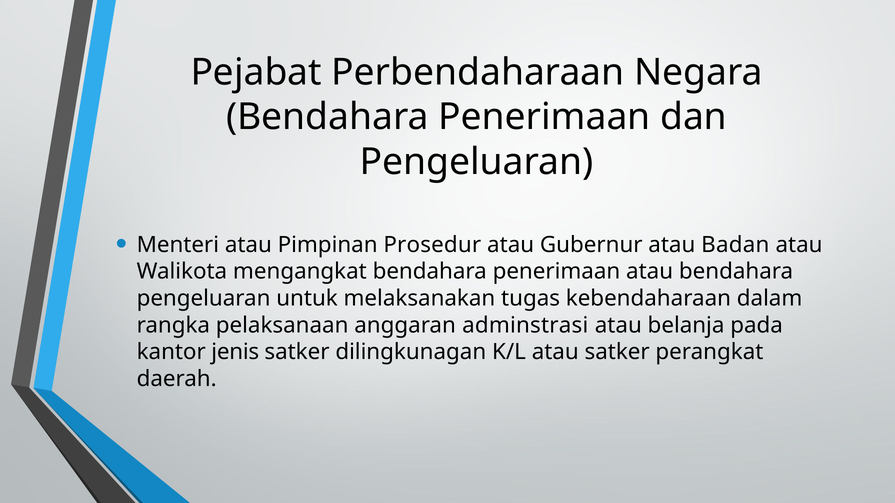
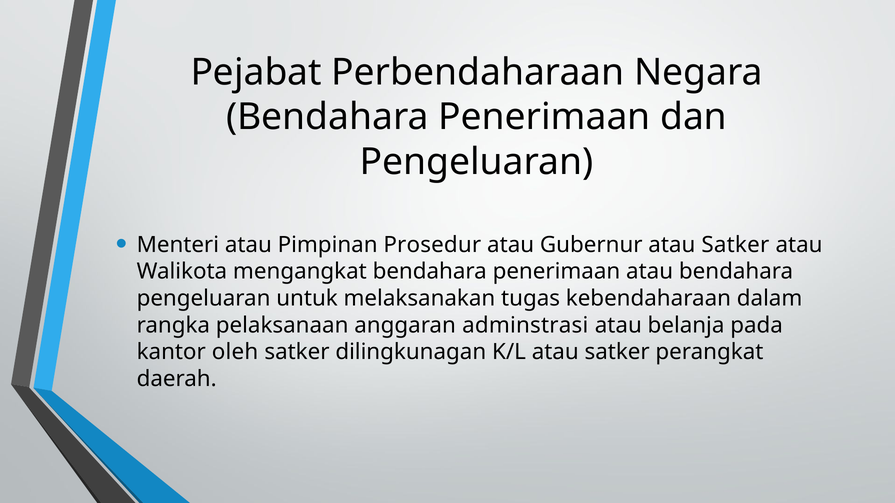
Gubernur atau Badan: Badan -> Satker
jenis: jenis -> oleh
